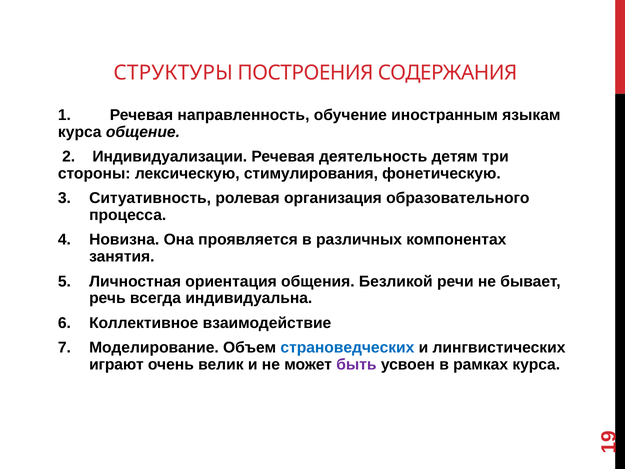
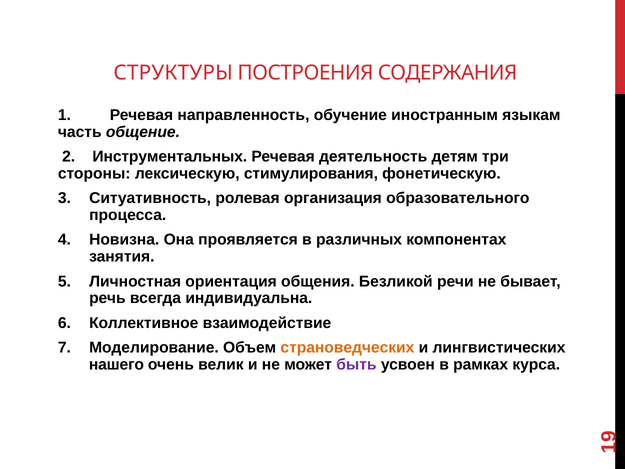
курса at (80, 132): курса -> часть
Индивидуализации: Индивидуализации -> Инструментальных
страноведческих colour: blue -> orange
играют: играют -> нашего
